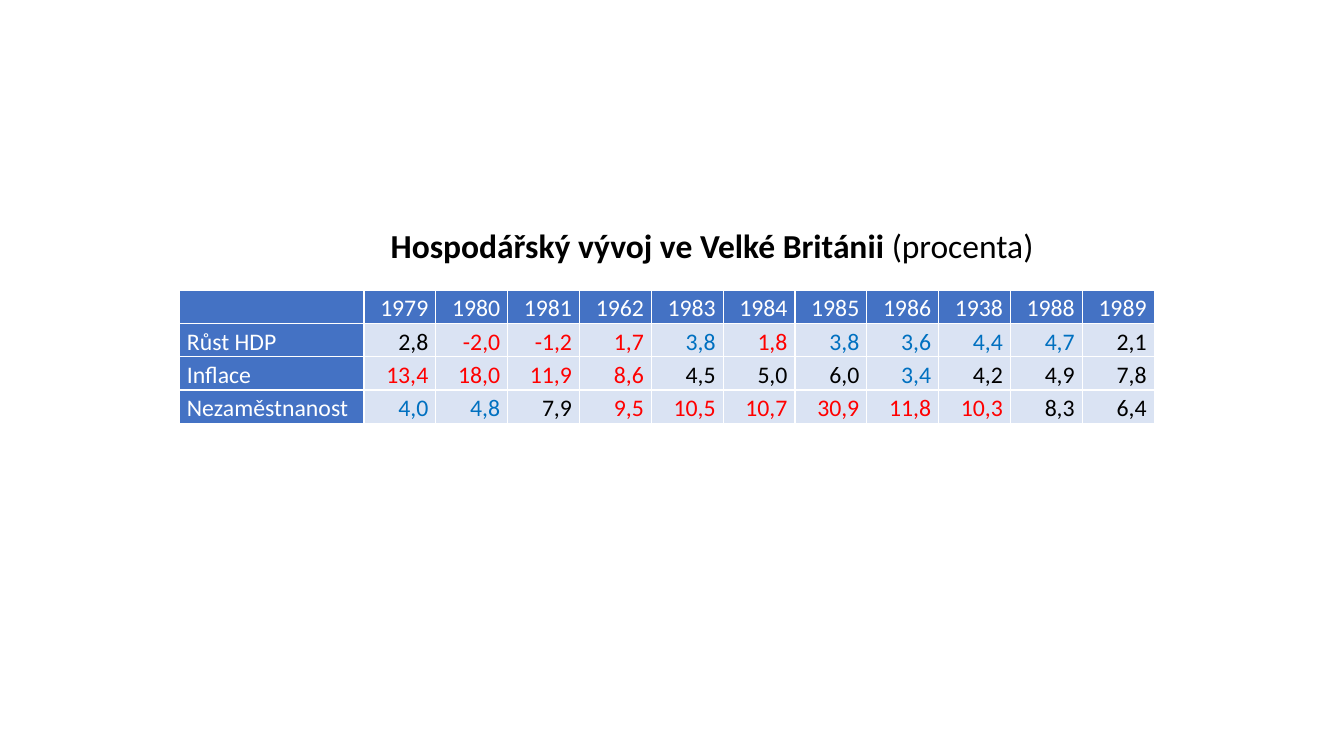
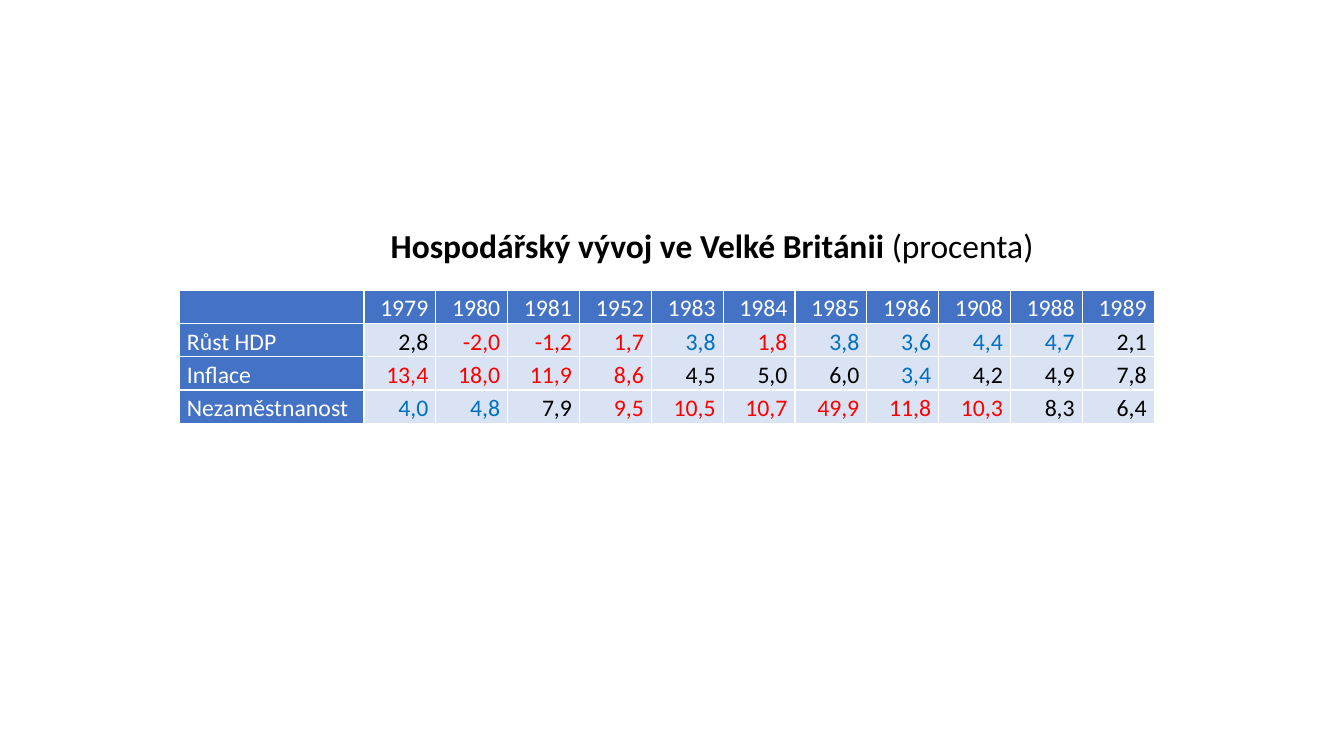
1962: 1962 -> 1952
1938: 1938 -> 1908
30,9: 30,9 -> 49,9
